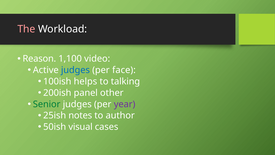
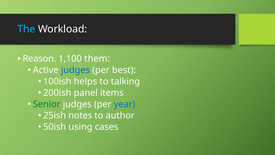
The colour: pink -> light blue
video: video -> them
face: face -> best
other: other -> items
year colour: purple -> blue
visual: visual -> using
